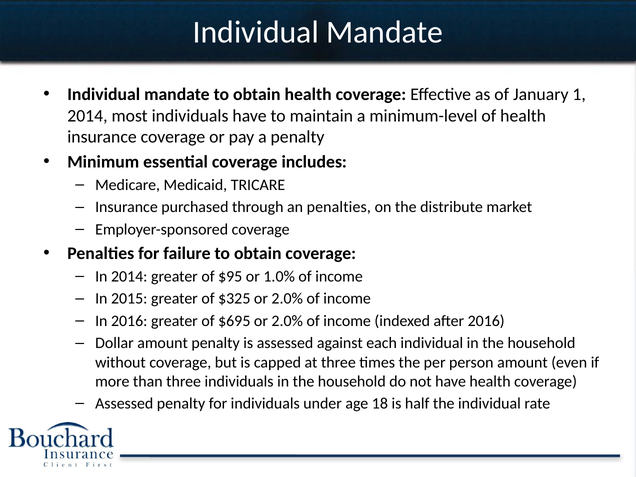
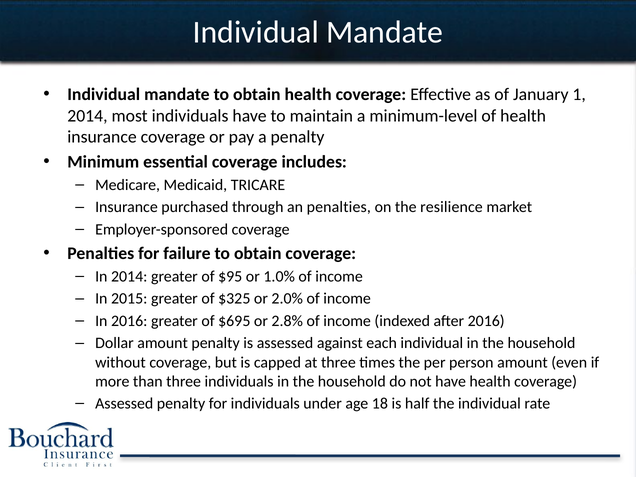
distribute: distribute -> resilience
$695 or 2.0%: 2.0% -> 2.8%
